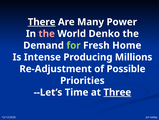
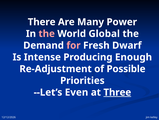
There underline: present -> none
Denko: Denko -> Global
for colour: light green -> pink
Home: Home -> Dwarf
Millions: Millions -> Enough
Time: Time -> Even
